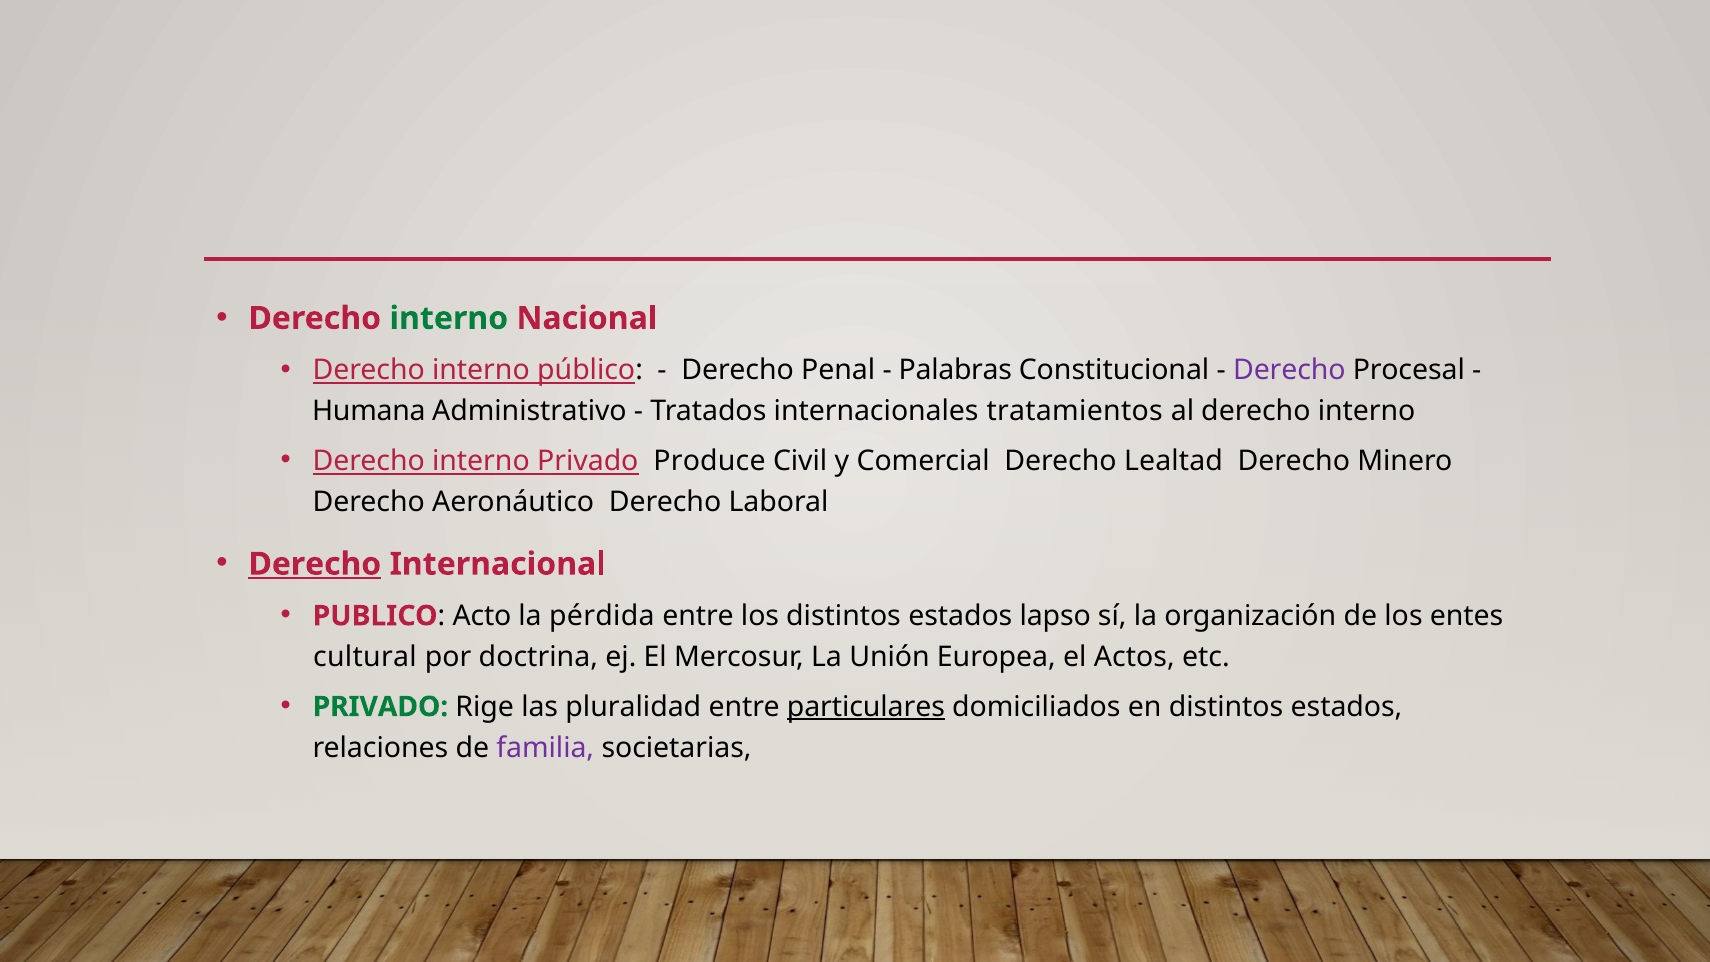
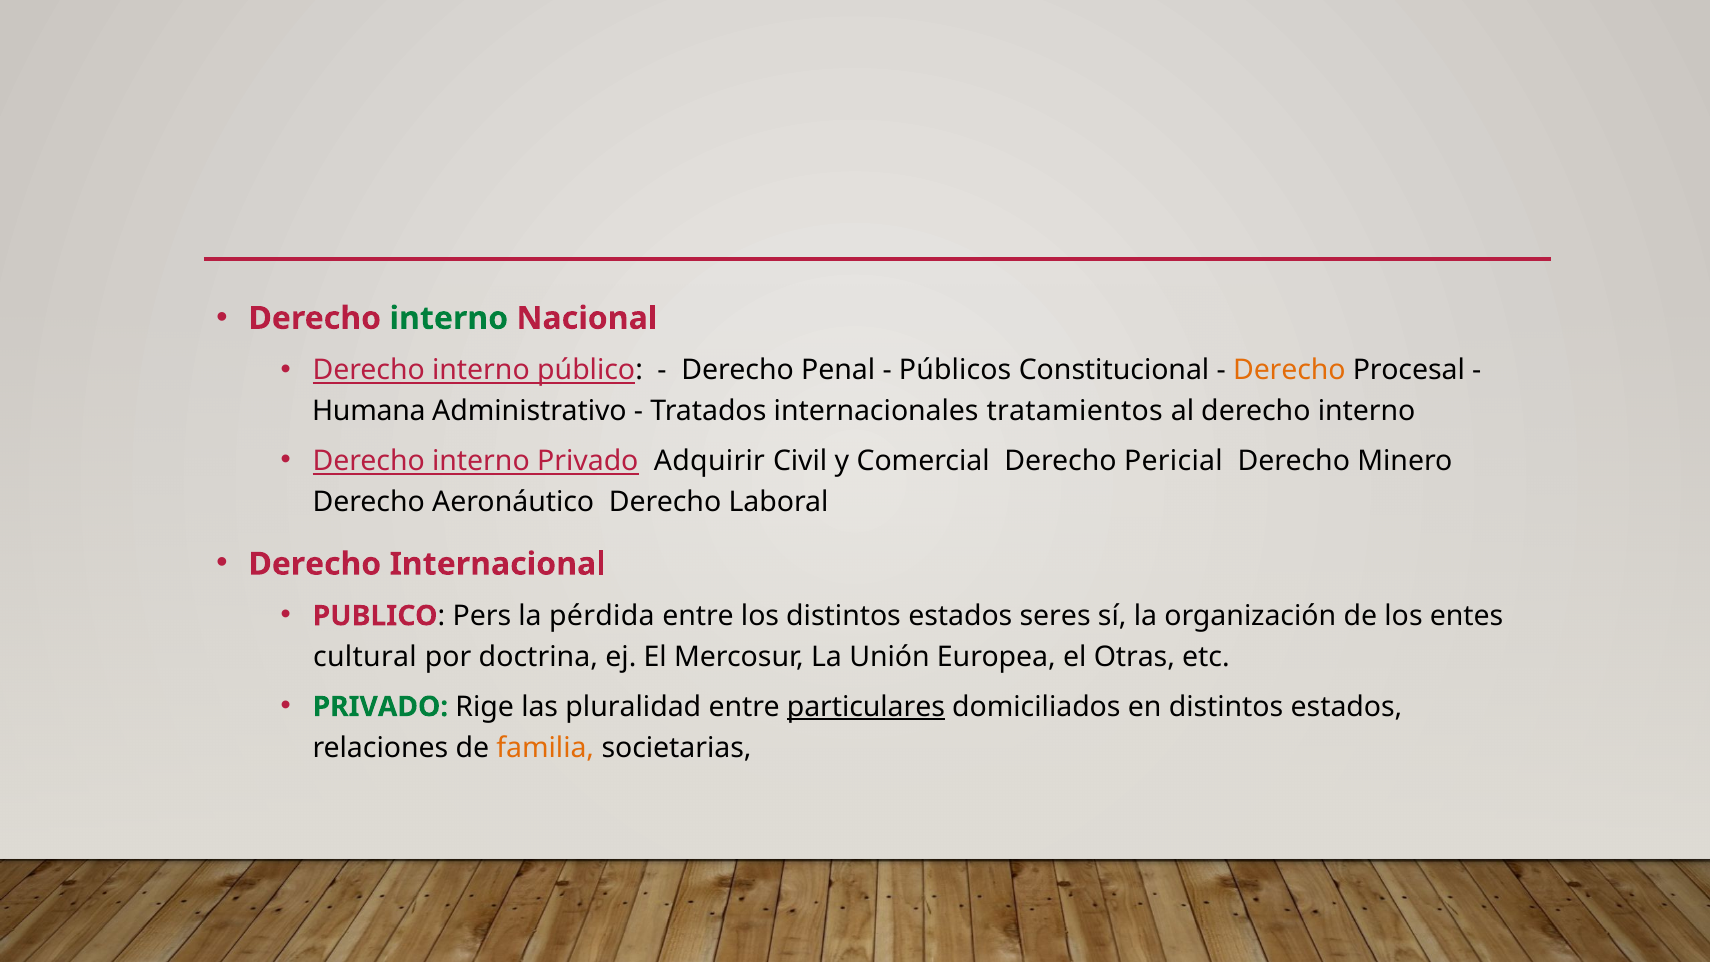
Palabras: Palabras -> Públicos
Derecho at (1289, 370) colour: purple -> orange
Produce: Produce -> Adquirir
Lealtad: Lealtad -> Pericial
Derecho at (315, 564) underline: present -> none
Acto: Acto -> Pers
lapso: lapso -> seres
Actos: Actos -> Otras
familia colour: purple -> orange
